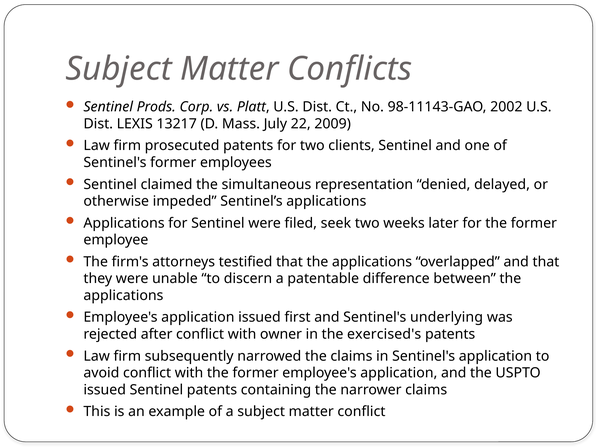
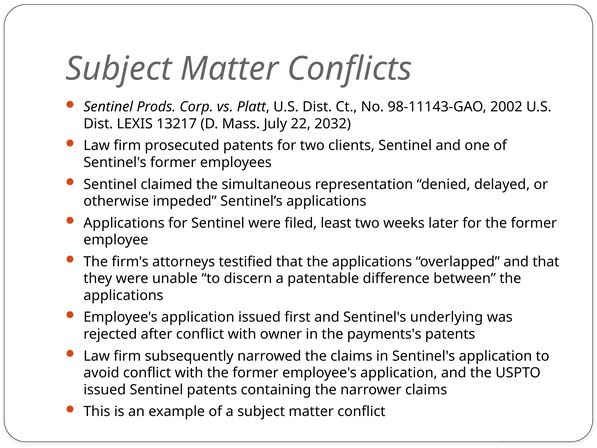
2009: 2009 -> 2032
seek: seek -> least
exercised's: exercised's -> payments's
